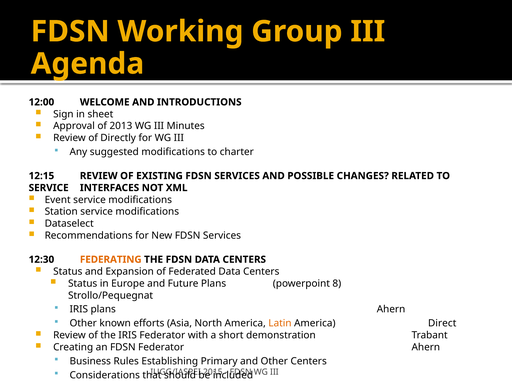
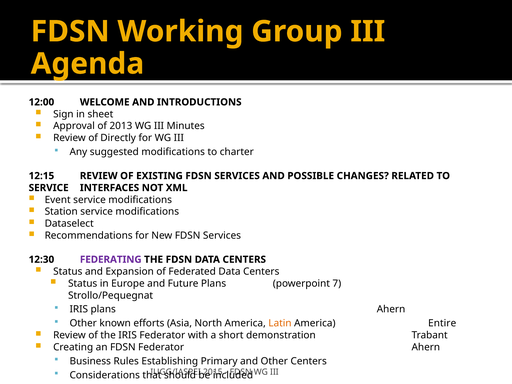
FEDERATING colour: orange -> purple
8: 8 -> 7
Direct: Direct -> Entire
